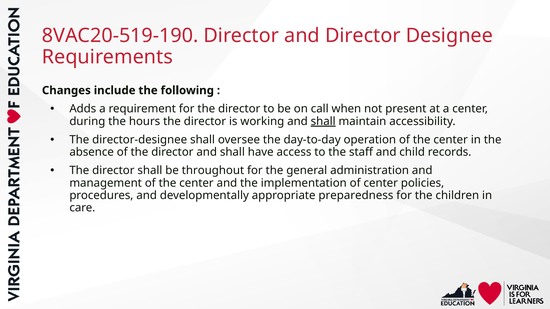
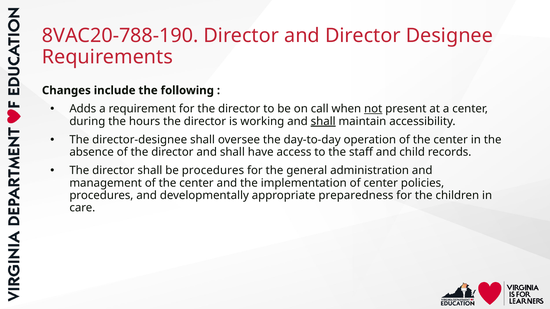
8VAC20-519-190: 8VAC20-519-190 -> 8VAC20-788-190
not underline: none -> present
be throughout: throughout -> procedures
